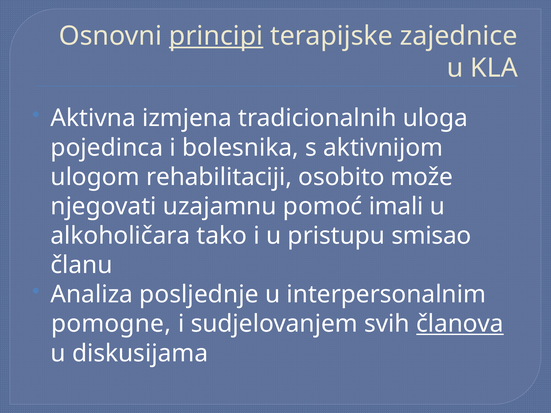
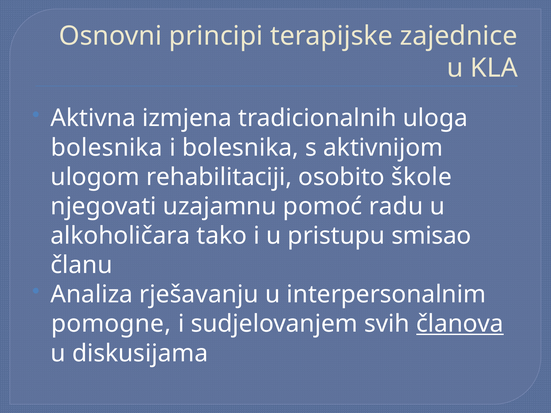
principi underline: present -> none
pojedinca at (107, 148): pojedinca -> bolesnika
može: može -> škole
imali: imali -> radu
posljednje: posljednje -> rješavanju
